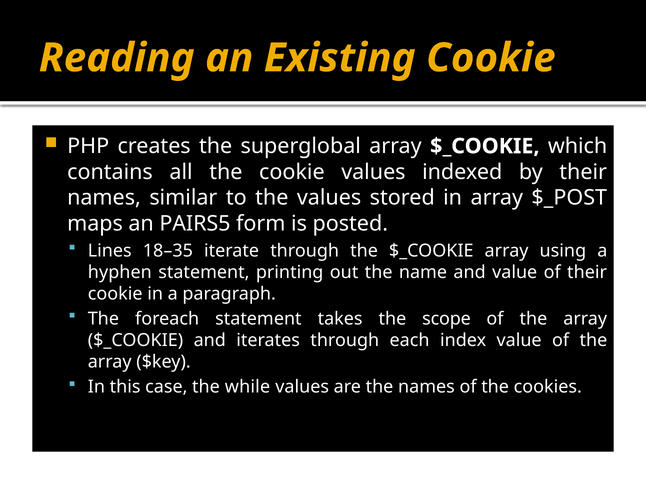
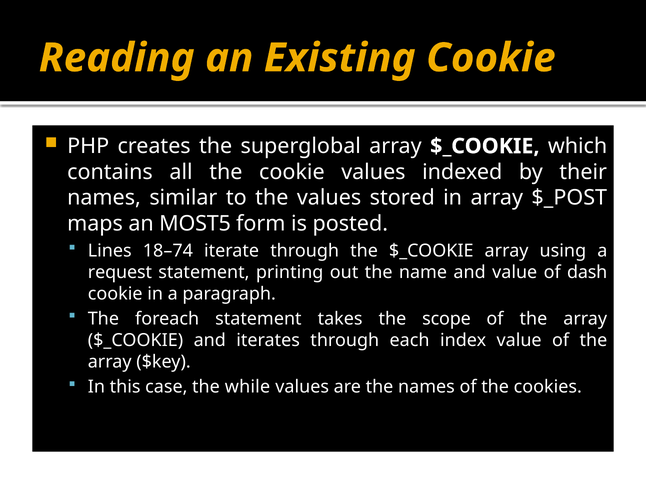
PAIRS5: PAIRS5 -> MOST5
18–35: 18–35 -> 18–74
hyphen: hyphen -> request
of their: their -> dash
